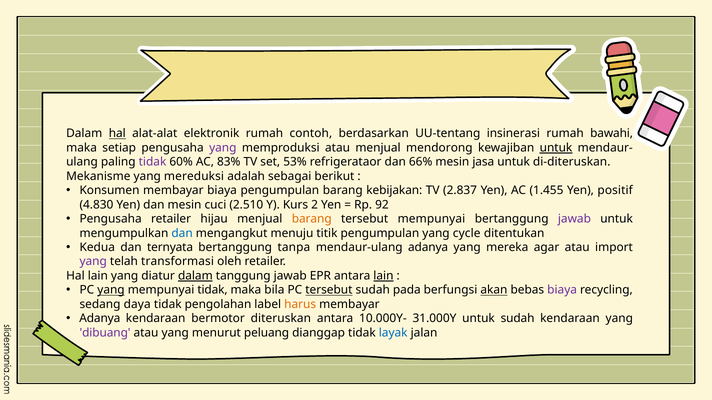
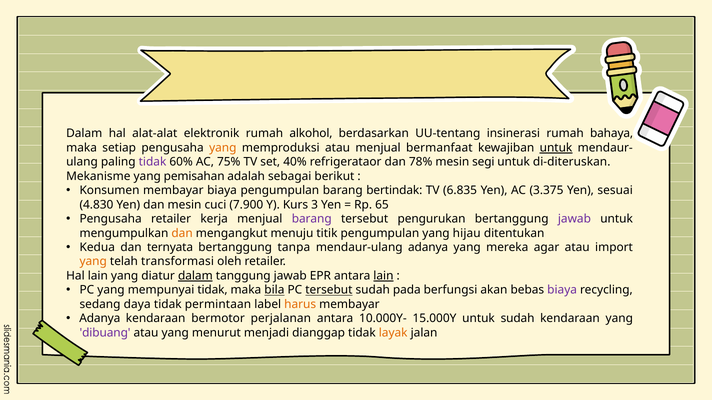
hal at (117, 134) underline: present -> none
contoh: contoh -> alkohol
bawahi: bawahi -> bahaya
yang at (223, 148) colour: purple -> orange
mendorong: mendorong -> bermanfaat
83%: 83% -> 75%
53%: 53% -> 40%
66%: 66% -> 78%
jasa: jasa -> segi
mereduksi: mereduksi -> pemisahan
kebijakan: kebijakan -> bertindak
2.837: 2.837 -> 6.835
1.455: 1.455 -> 3.375
positif: positif -> sesuai
2.510: 2.510 -> 7.900
2: 2 -> 3
92: 92 -> 65
hijau: hijau -> kerja
barang at (312, 219) colour: orange -> purple
tersebut mempunyai: mempunyai -> pengurukan
dan at (182, 233) colour: blue -> orange
cycle: cycle -> hijau
yang at (93, 262) colour: purple -> orange
yang at (111, 290) underline: present -> none
bila underline: none -> present
akan underline: present -> none
pengolahan: pengolahan -> permintaan
diteruskan: diteruskan -> perjalanan
31.000Y: 31.000Y -> 15.000Y
peluang: peluang -> menjadi
layak colour: blue -> orange
